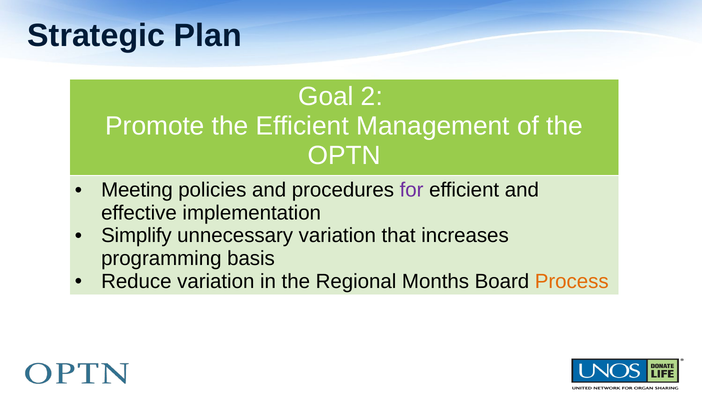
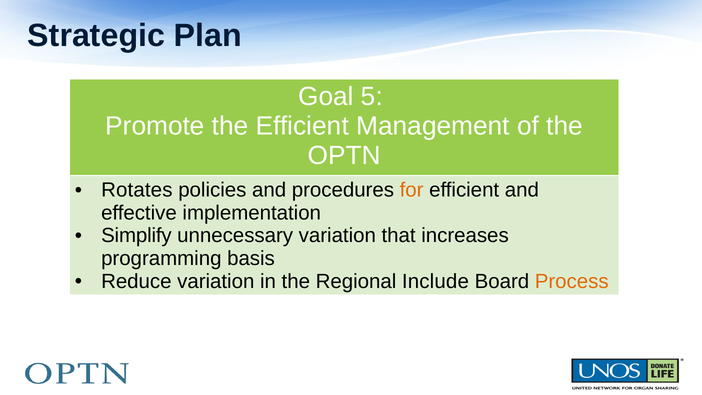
2: 2 -> 5
Meeting: Meeting -> Rotates
for colour: purple -> orange
Months: Months -> Include
